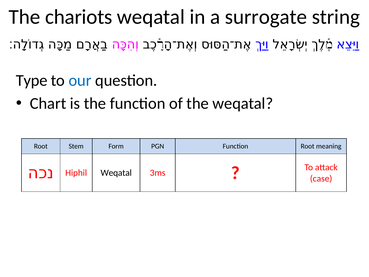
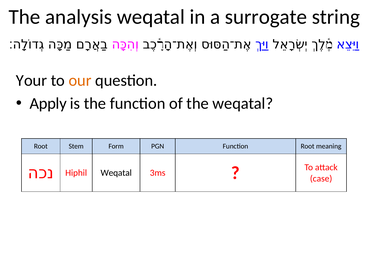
chariots: chariots -> analysis
Type: Type -> Your
our colour: blue -> orange
Chart: Chart -> Apply
